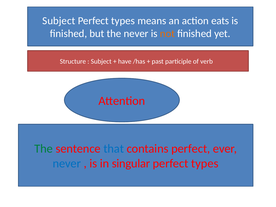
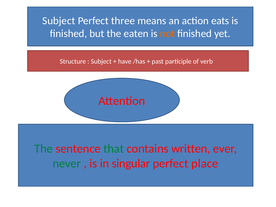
types at (123, 21): types -> three
the never: never -> eaten
that colour: blue -> green
contains perfect: perfect -> written
never at (67, 163) colour: blue -> green
types at (205, 163): types -> place
